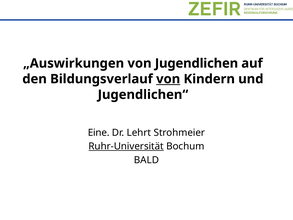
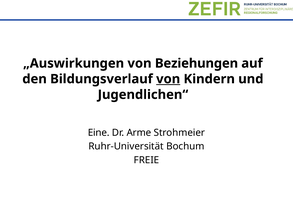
Jugendlichen: Jugendlichen -> Beziehungen
Lehrt: Lehrt -> Arme
Ruhr-Universität underline: present -> none
BALD: BALD -> FREIE
